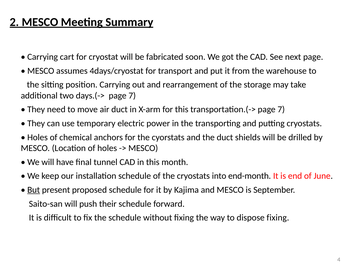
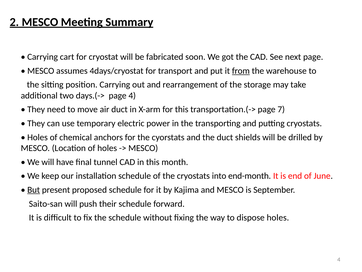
from underline: none -> present
days.(-> page 7: 7 -> 4
dispose fixing: fixing -> holes
